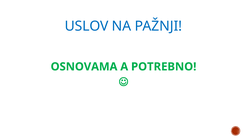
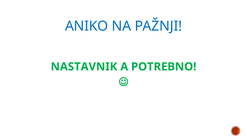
USLOV: USLOV -> ANIKO
OSNOVAMA: OSNOVAMA -> NASTAVNIK
